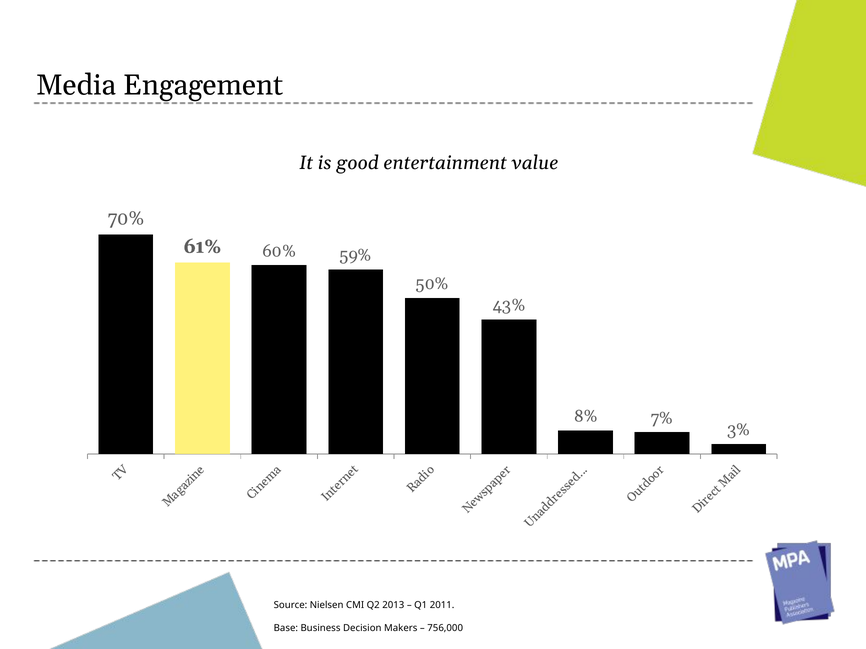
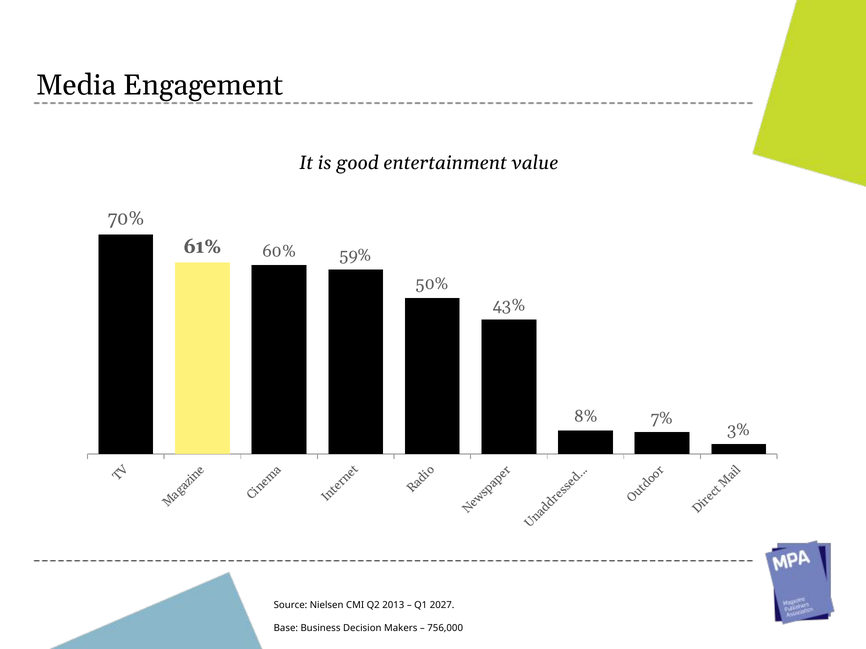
2011: 2011 -> 2027
